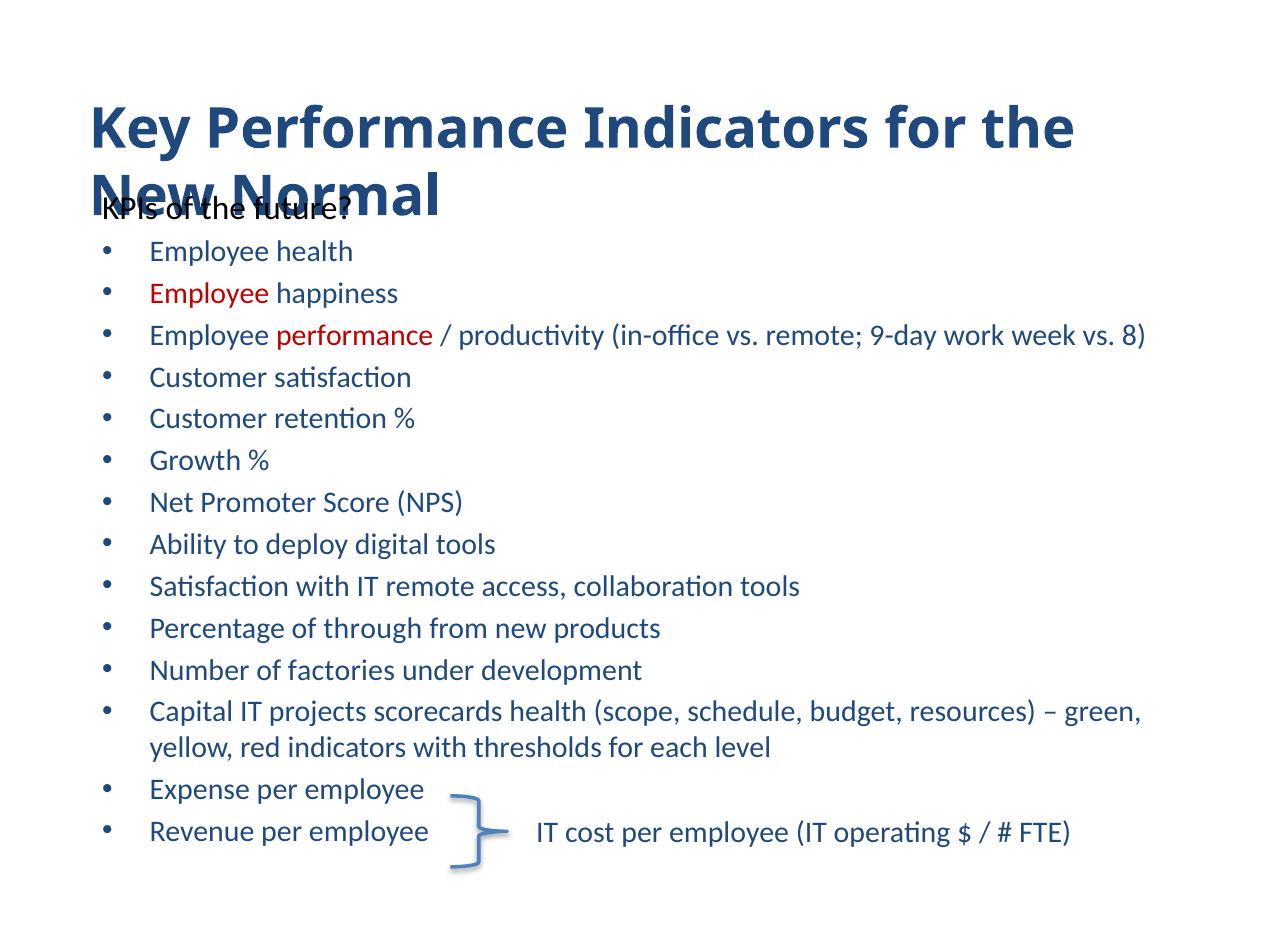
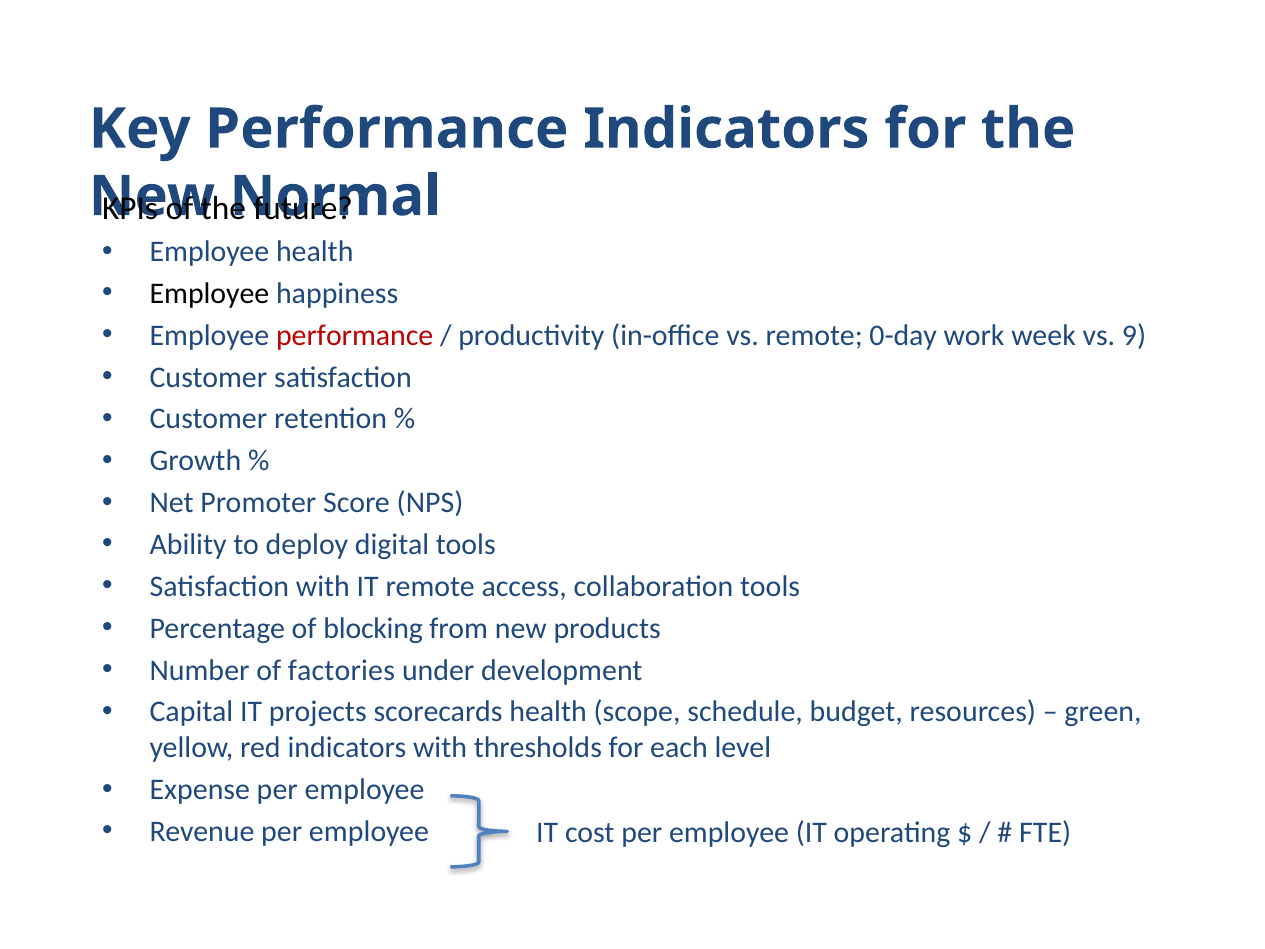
Employee at (209, 293) colour: red -> black
9-day: 9-day -> 0-day
8: 8 -> 9
through: through -> blocking
